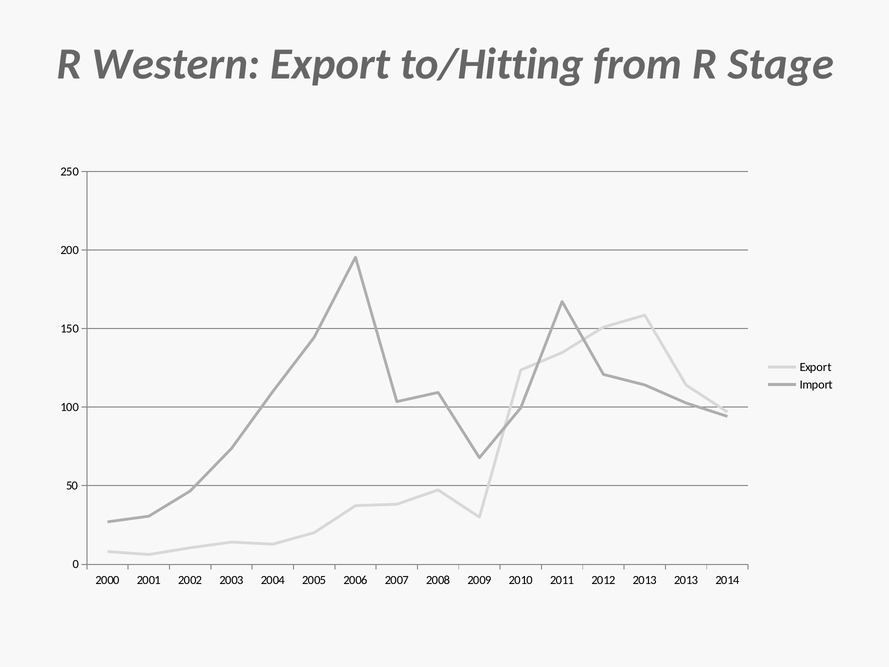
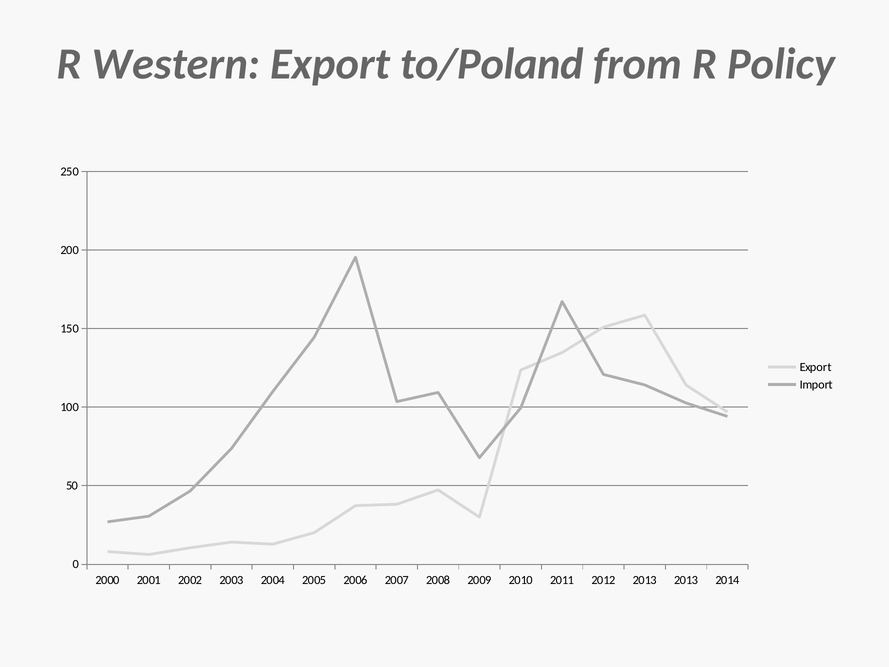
to/Hitting: to/Hitting -> to/Poland
Stage: Stage -> Policy
